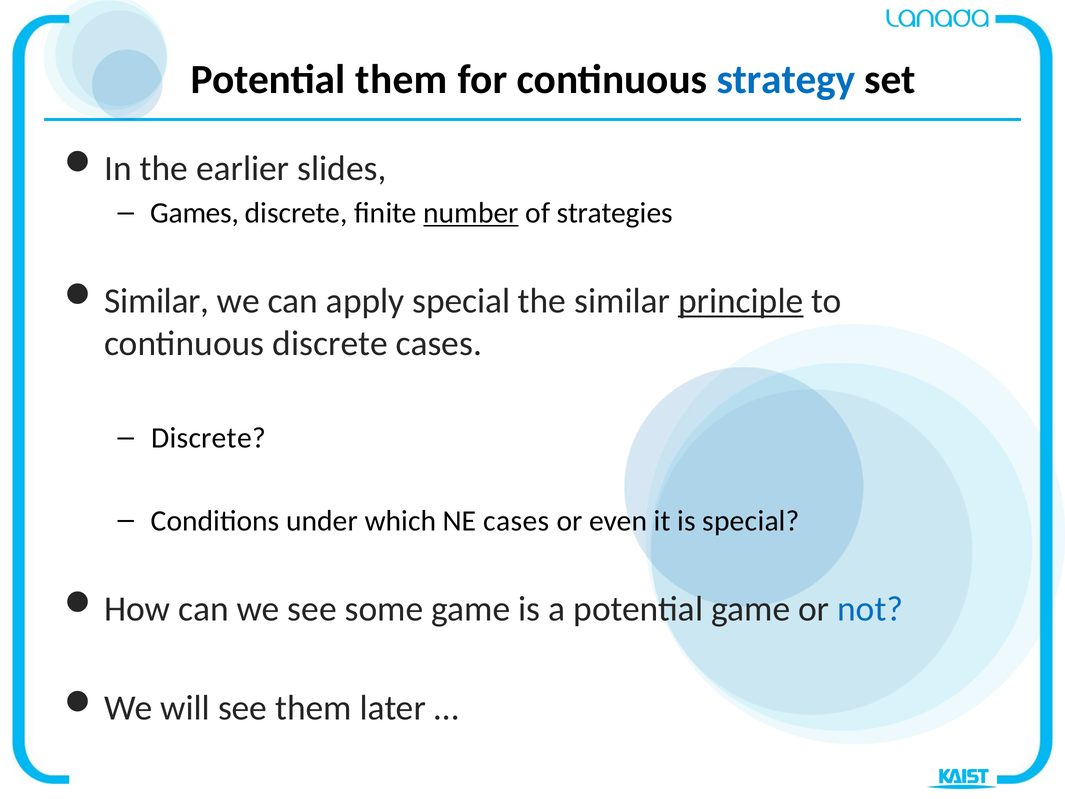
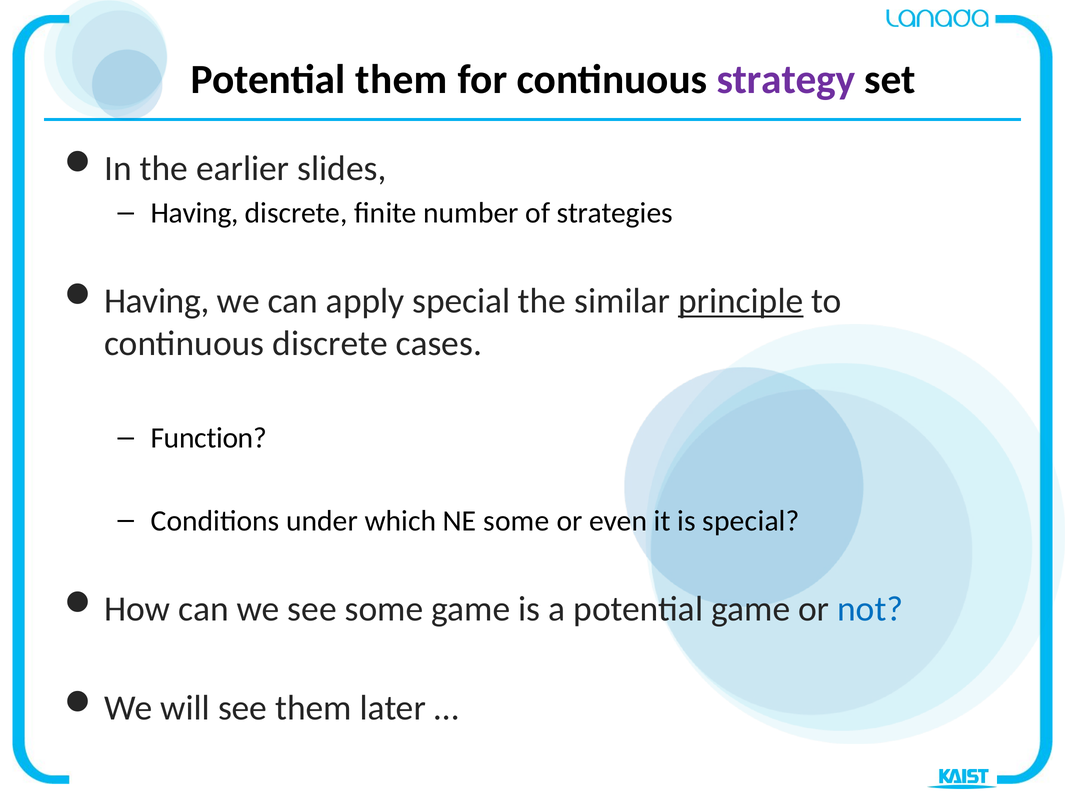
strategy colour: blue -> purple
Games at (195, 213): Games -> Having
number underline: present -> none
Similar at (157, 301): Similar -> Having
Discrete at (208, 438): Discrete -> Function
NE cases: cases -> some
